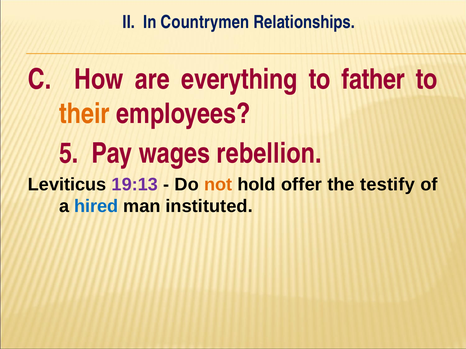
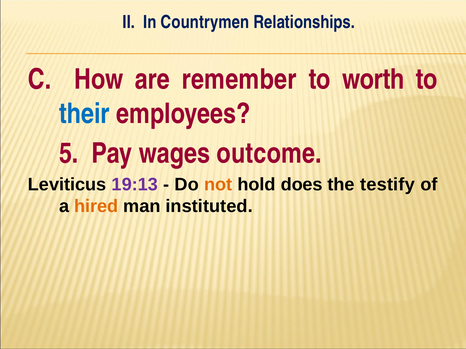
everything: everything -> remember
father: father -> worth
their colour: orange -> blue
rebellion: rebellion -> outcome
offer: offer -> does
hired colour: blue -> orange
